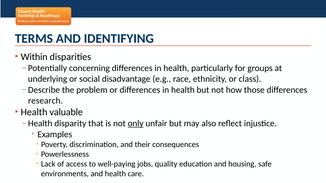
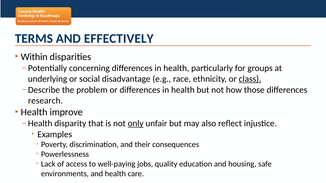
IDENTIFYING: IDENTIFYING -> EFFECTIVELY
class underline: none -> present
valuable: valuable -> improve
